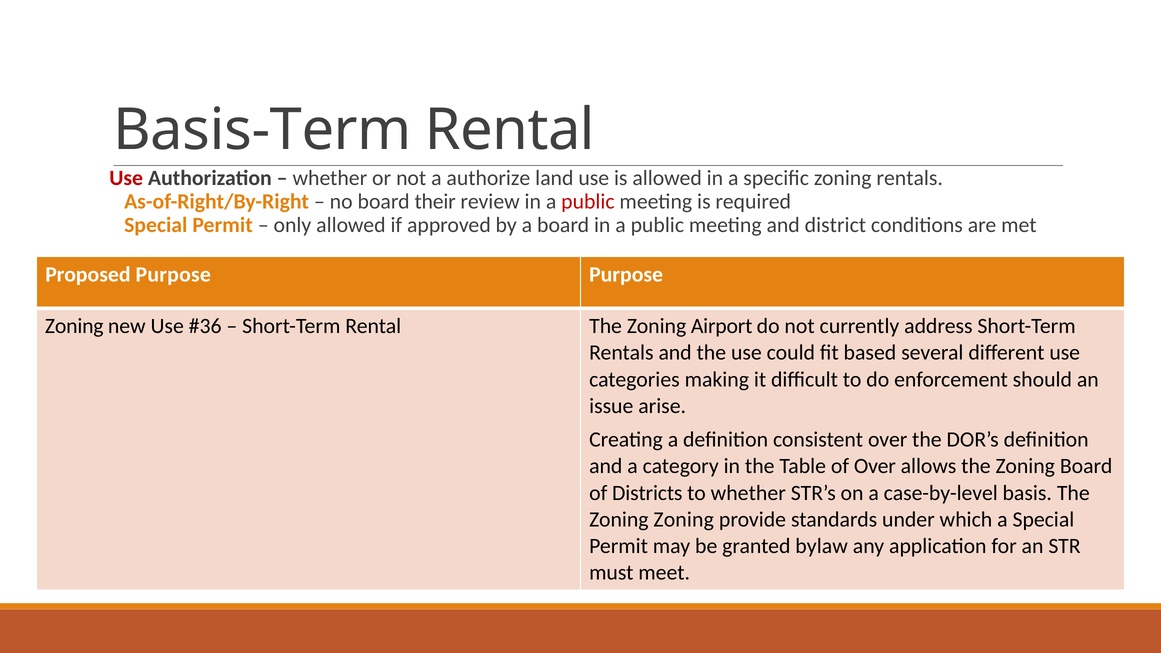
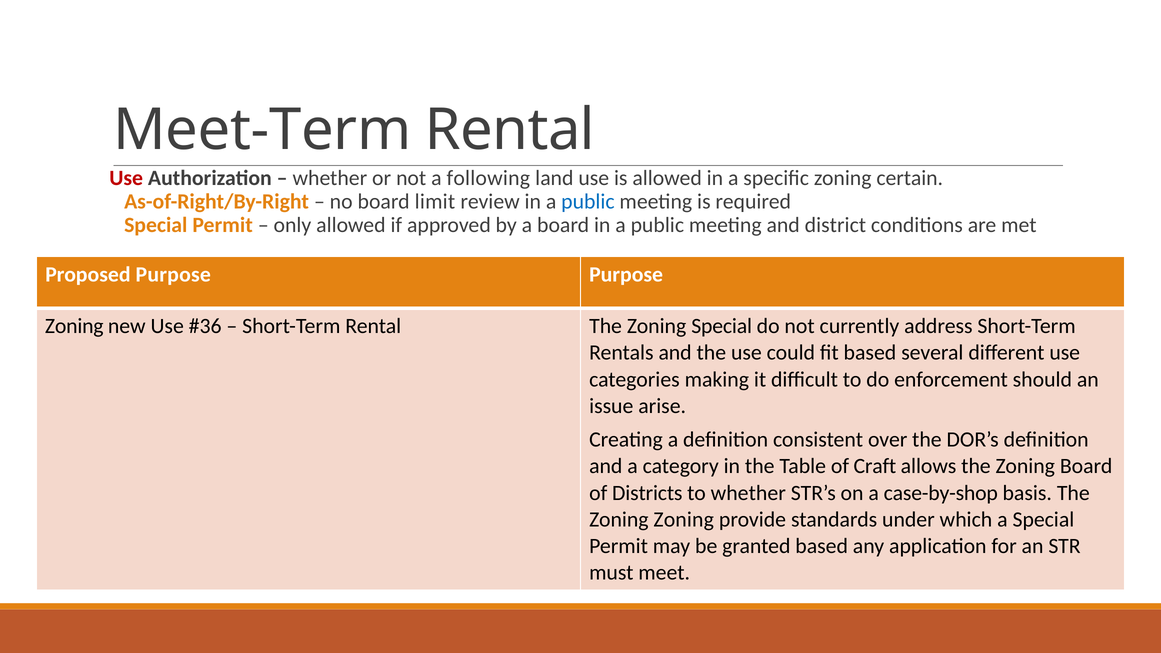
Basis-Term: Basis-Term -> Meet-Term
authorize: authorize -> following
zoning rentals: rentals -> certain
their: their -> limit
public at (588, 202) colour: red -> blue
Zoning Airport: Airport -> Special
of Over: Over -> Craft
case-by-level: case-by-level -> case-by-shop
granted bylaw: bylaw -> based
